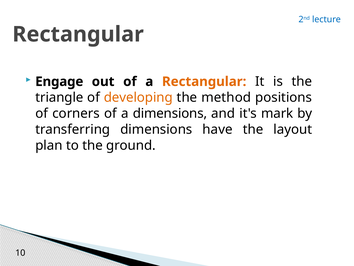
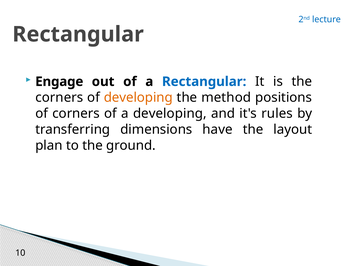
Rectangular at (204, 81) colour: orange -> blue
triangle at (59, 97): triangle -> corners
a dimensions: dimensions -> developing
mark: mark -> rules
